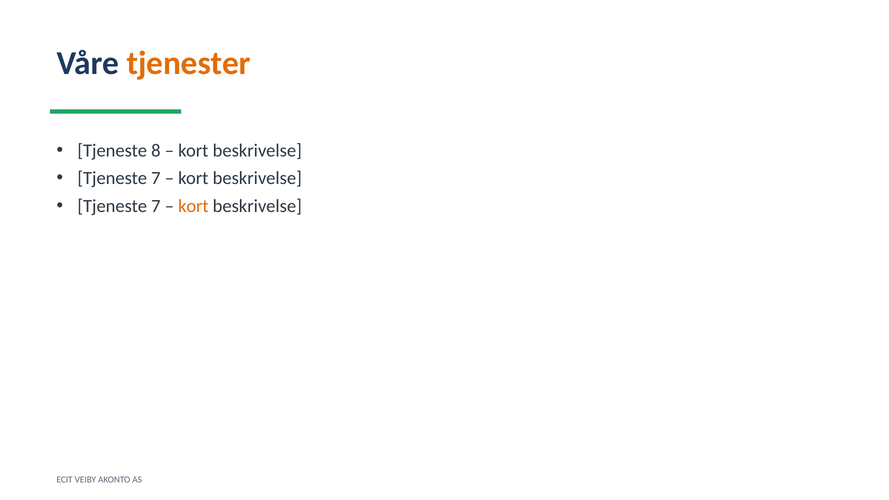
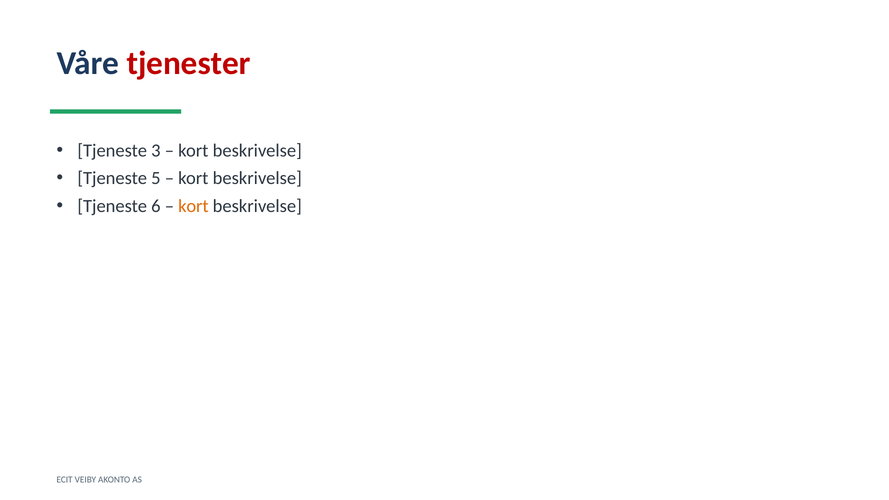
tjenester colour: orange -> red
8: 8 -> 3
7 at (156, 178): 7 -> 5
7 at (156, 206): 7 -> 6
